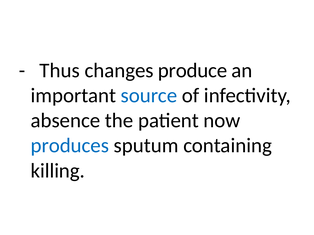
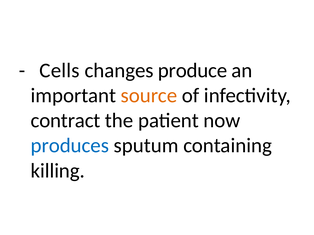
Thus: Thus -> Cells
source colour: blue -> orange
absence: absence -> contract
